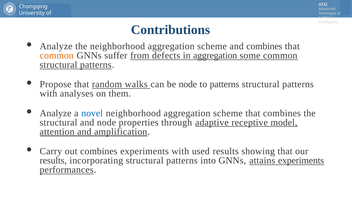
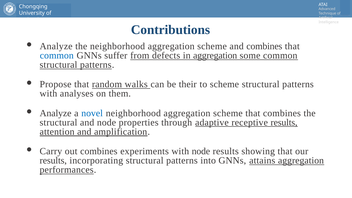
common at (57, 56) colour: orange -> blue
be node: node -> their
to patterns: patterns -> scheme
receptive model: model -> results
with used: used -> node
attains experiments: experiments -> aggregation
